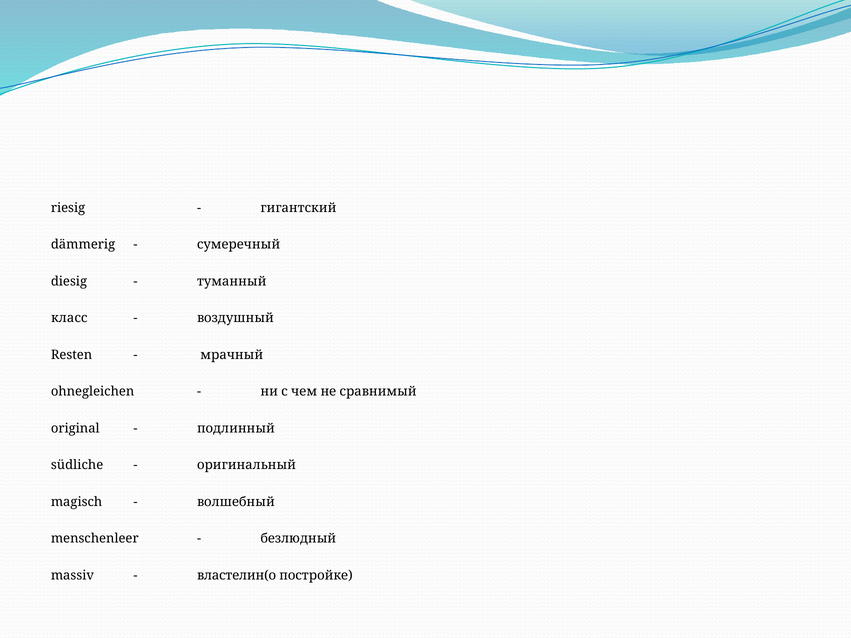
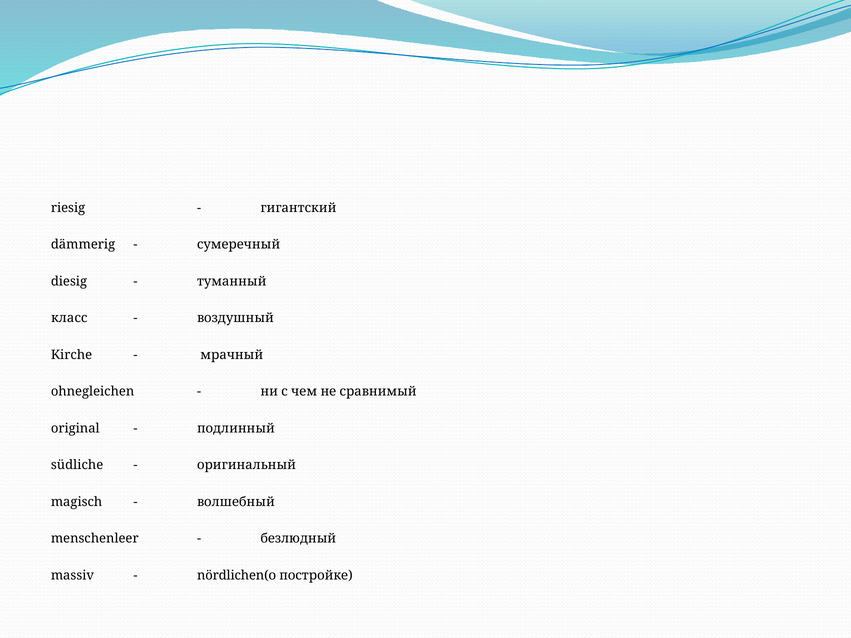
Resten: Resten -> Kirche
властелин(о: властелин(о -> nördlichen(о
